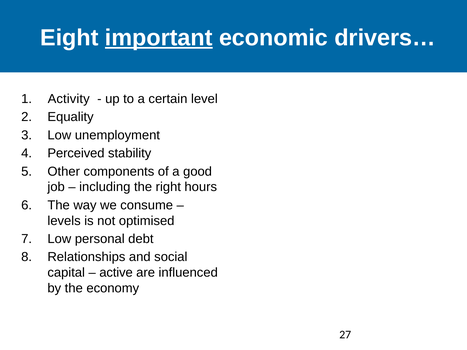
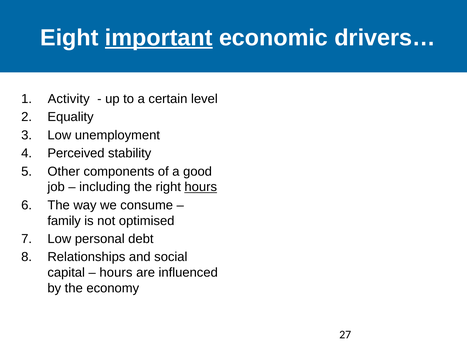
hours at (201, 187) underline: none -> present
levels: levels -> family
active at (116, 273): active -> hours
